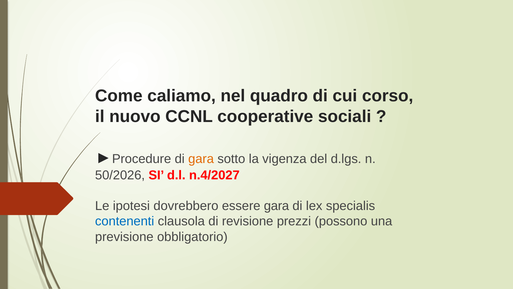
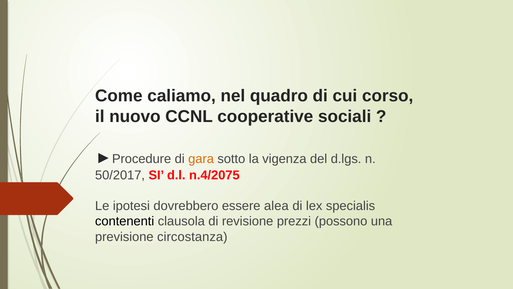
50/2026: 50/2026 -> 50/2017
n.4/2027: n.4/2027 -> n.4/2075
essere gara: gara -> alea
contenenti colour: blue -> black
obbligatorio: obbligatorio -> circostanza
